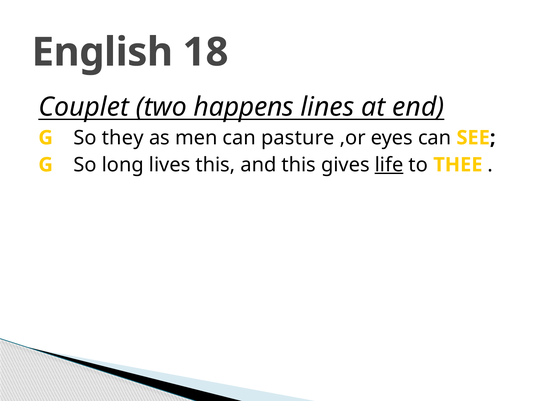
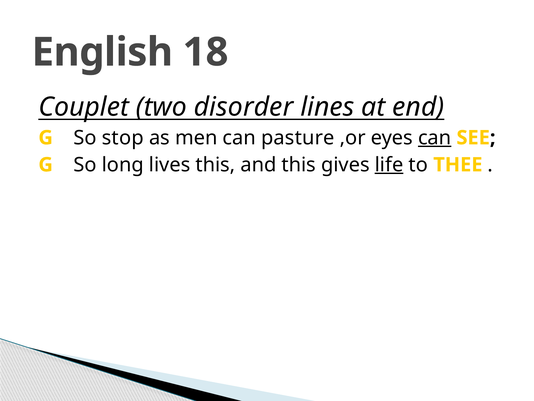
happens: happens -> disorder
they: they -> stop
can at (435, 138) underline: none -> present
